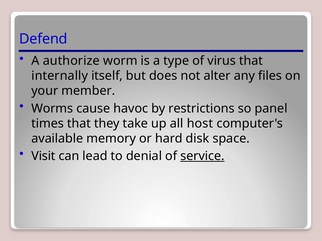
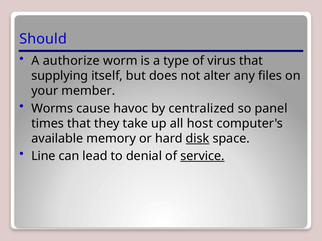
Defend: Defend -> Should
internally: internally -> supplying
restrictions: restrictions -> centralized
disk underline: none -> present
Visit: Visit -> Line
